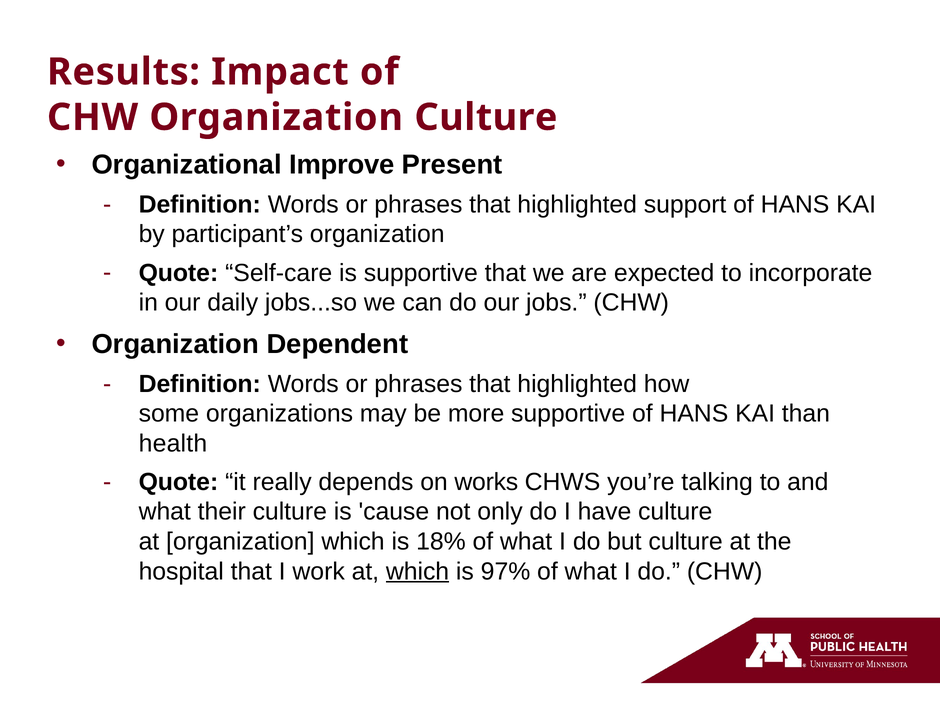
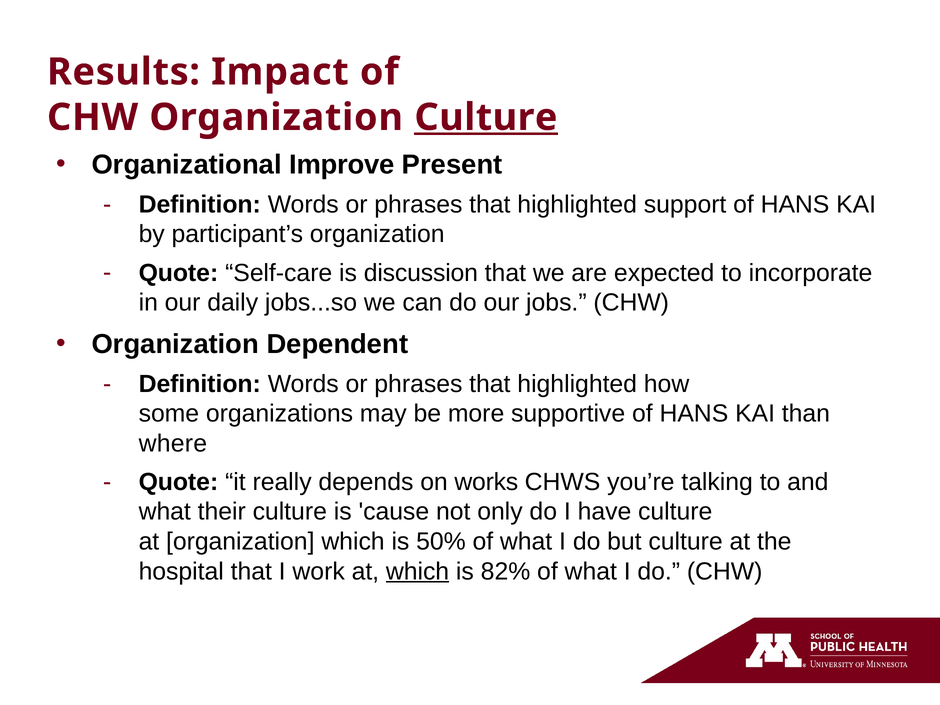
Culture at (486, 117) underline: none -> present
is supportive: supportive -> discussion
health: health -> where
18%: 18% -> 50%
97%: 97% -> 82%
